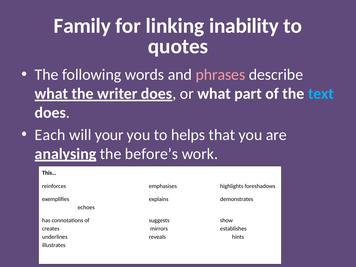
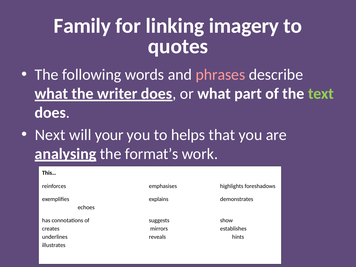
inability: inability -> imagery
text colour: light blue -> light green
Each: Each -> Next
before’s: before’s -> format’s
